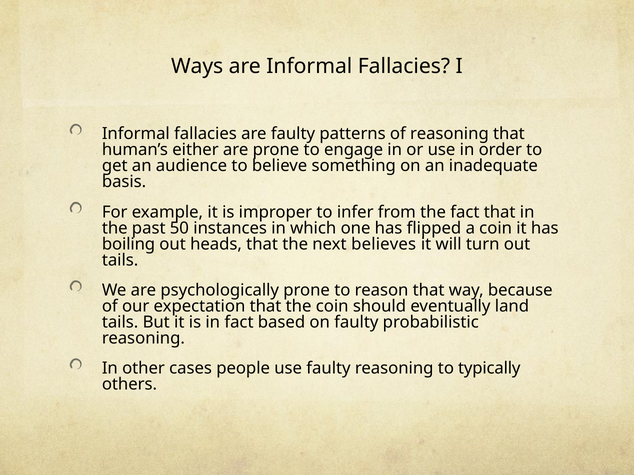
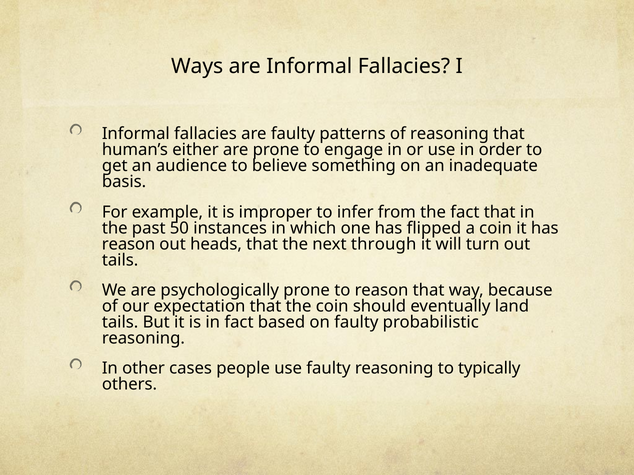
boiling at (129, 244): boiling -> reason
believes: believes -> through
